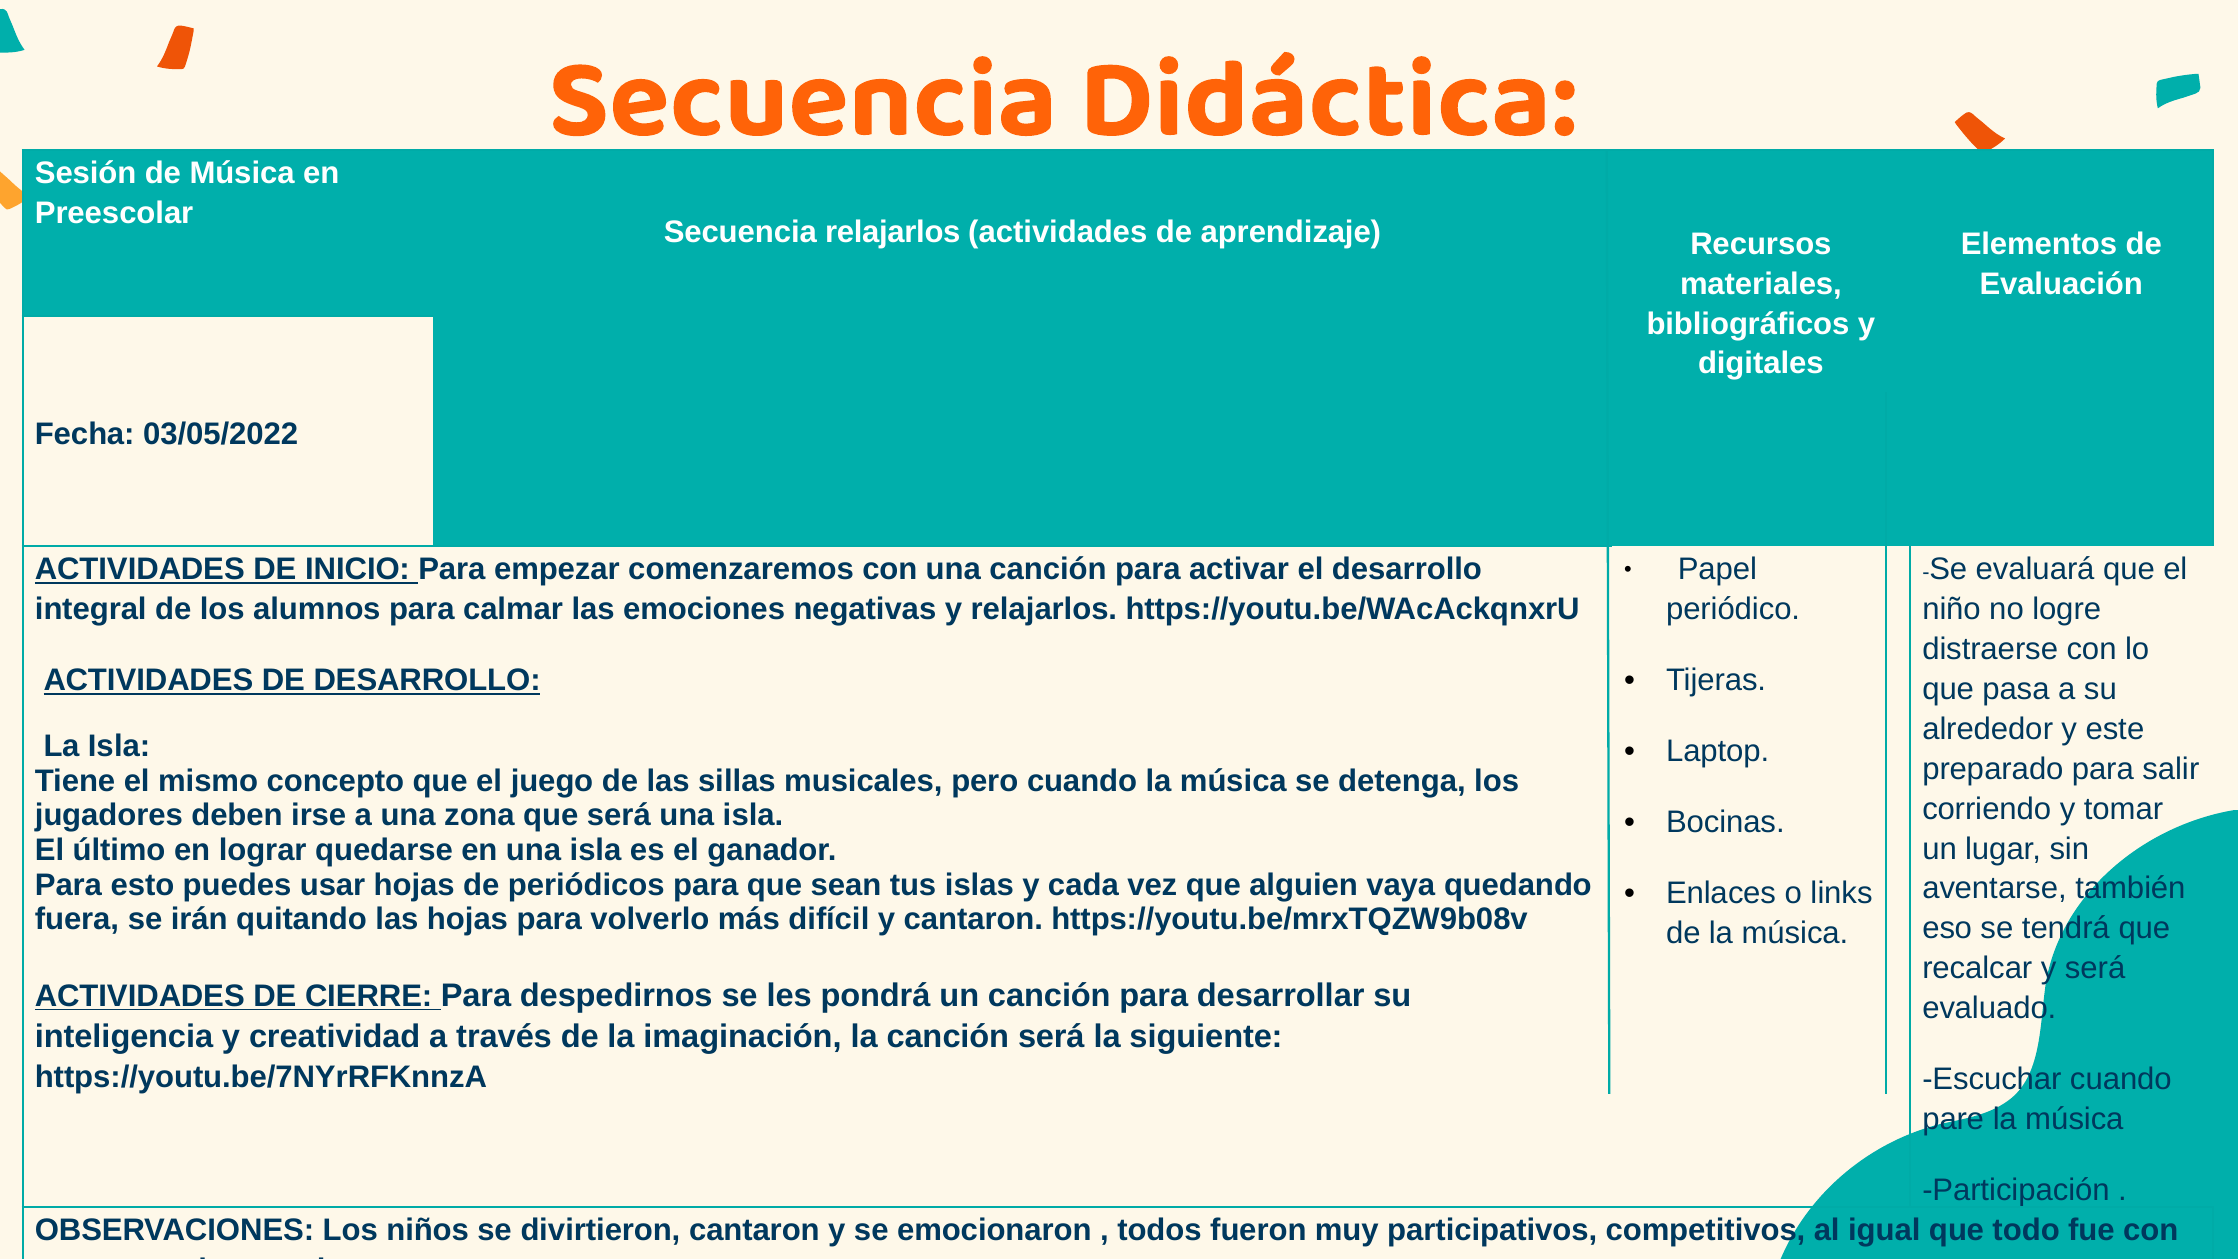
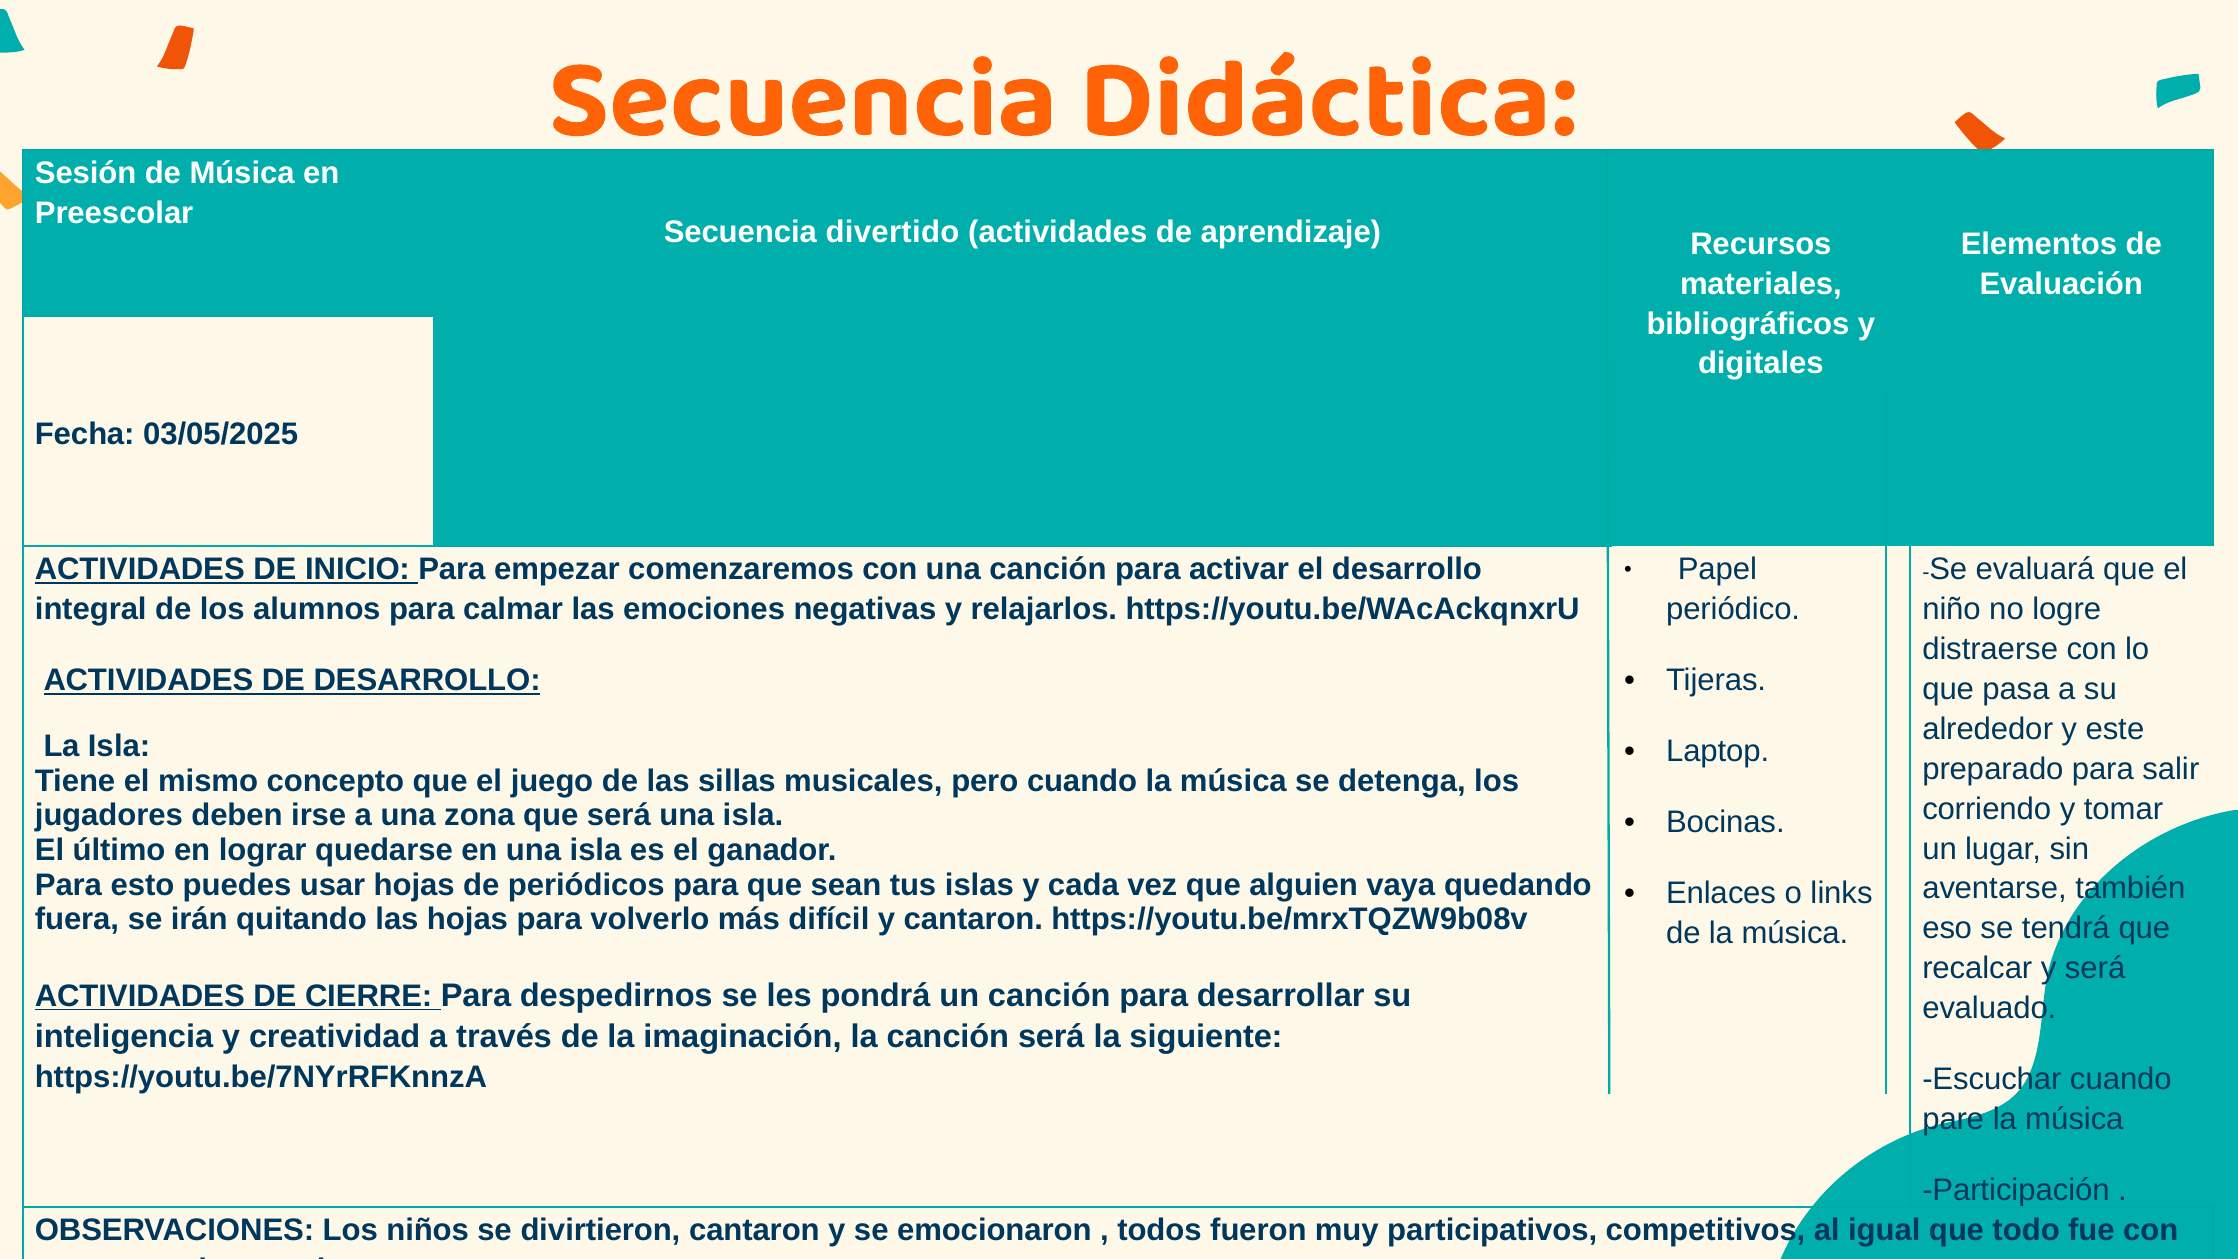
Secuencia relajarlos: relajarlos -> divertido
03/05/2022: 03/05/2022 -> 03/05/2025
